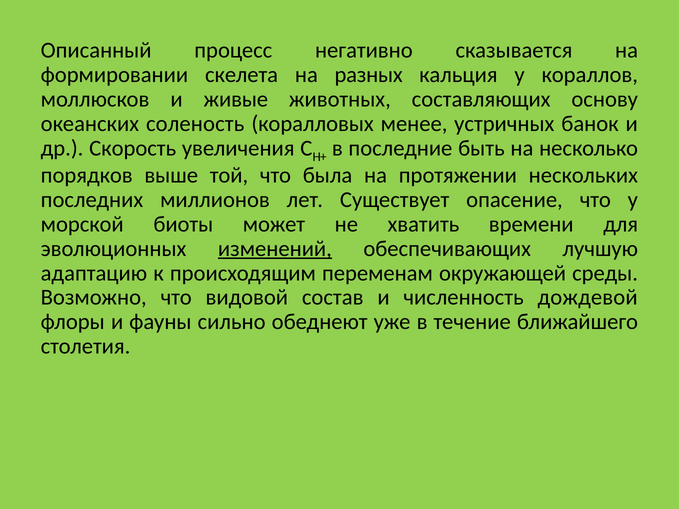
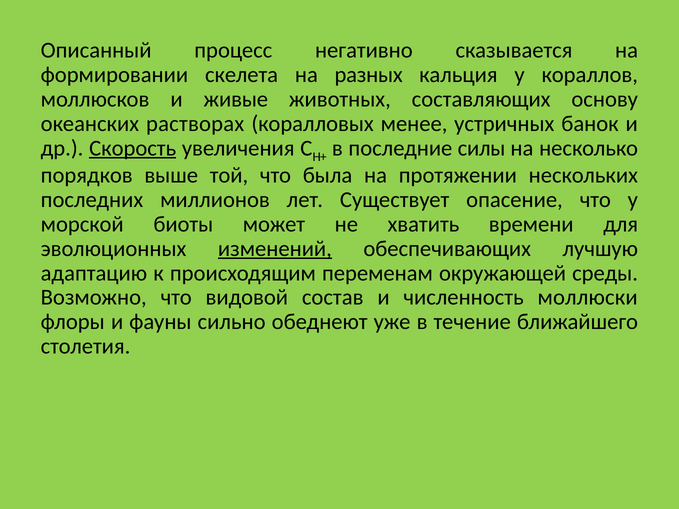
соленость: соленость -> растворах
Скорость underline: none -> present
быть: быть -> силы
дождевой: дождевой -> моллюски
